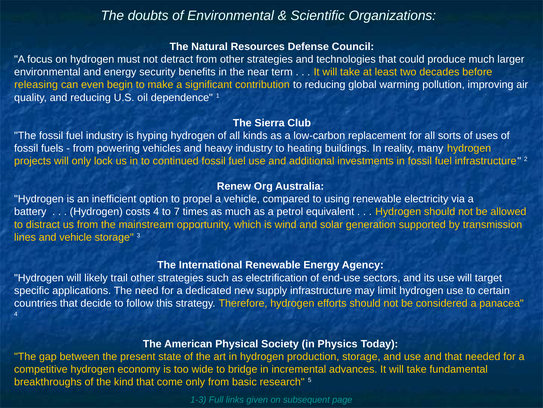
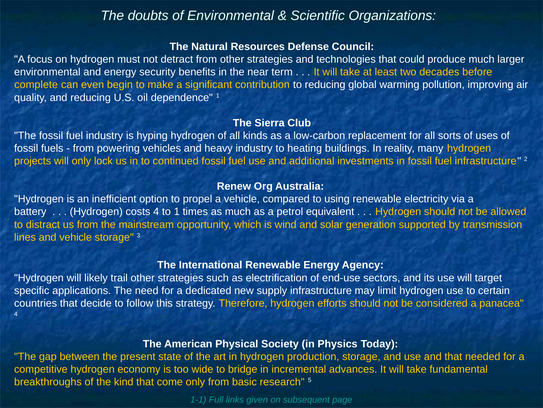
releasing: releasing -> complete
to 7: 7 -> 1
1-3: 1-3 -> 1-1
